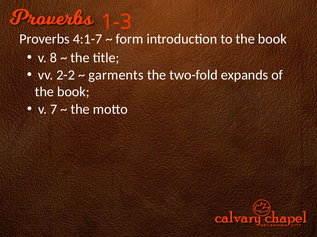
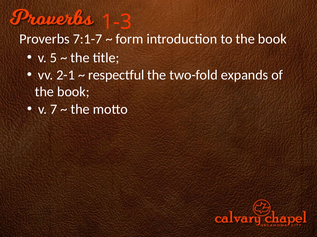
4:1-7: 4:1-7 -> 7:1-7
8: 8 -> 5
2-2: 2-2 -> 2-1
garments: garments -> respectful
